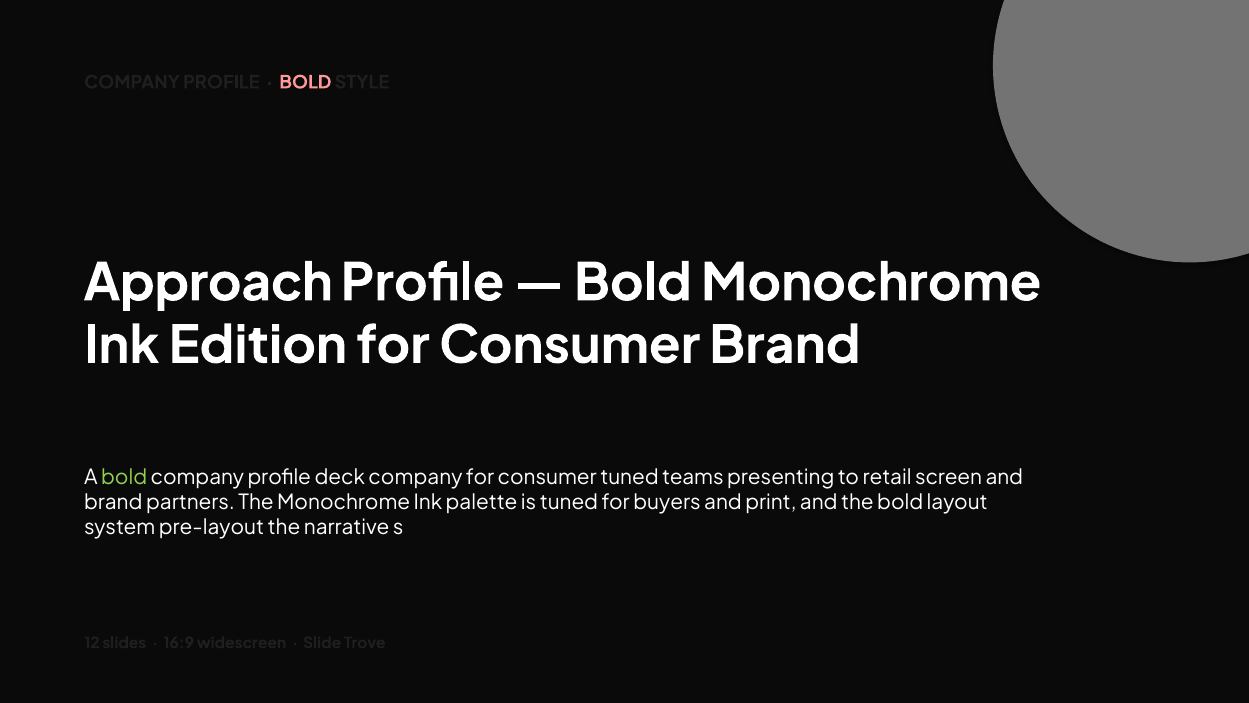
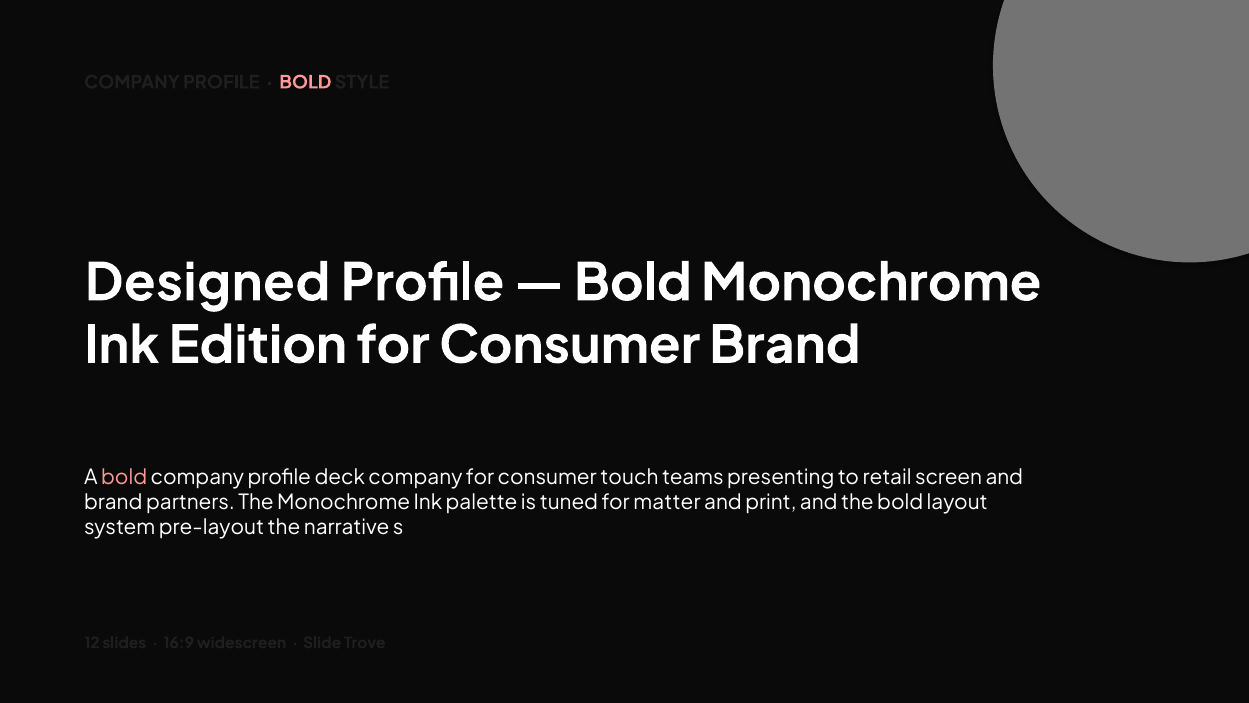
Approach: Approach -> Designed
bold at (124, 478) colour: light green -> pink
consumer tuned: tuned -> touch
buyers: buyers -> matter
